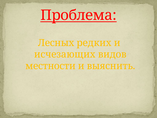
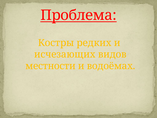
Лесных: Лесных -> Костры
выяснить: выяснить -> водоёмах
